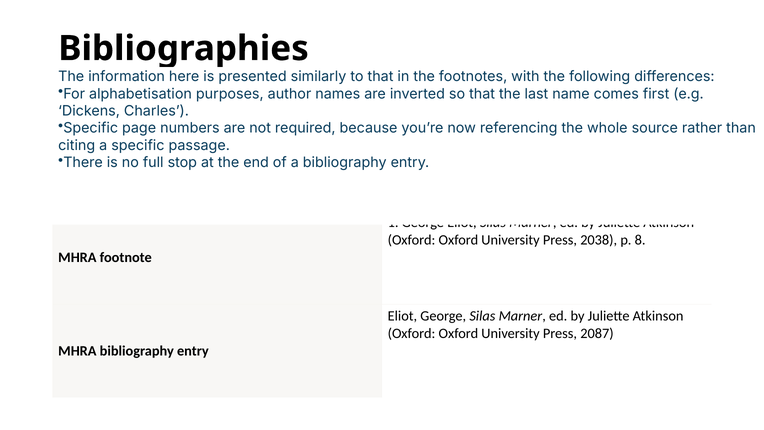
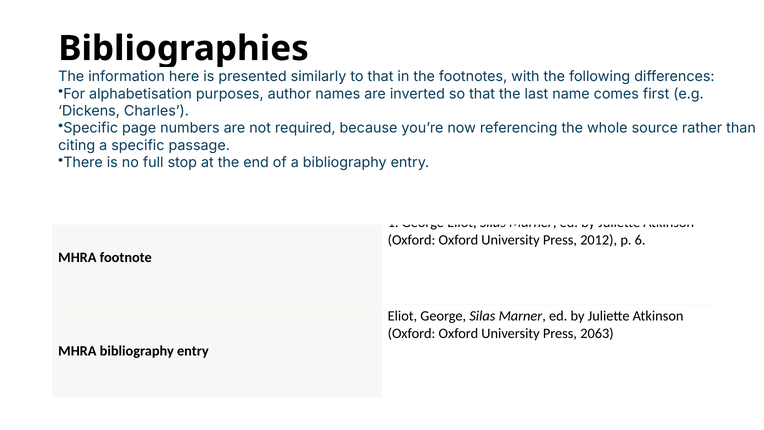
2038: 2038 -> 2012
8: 8 -> 6
2087: 2087 -> 2063
